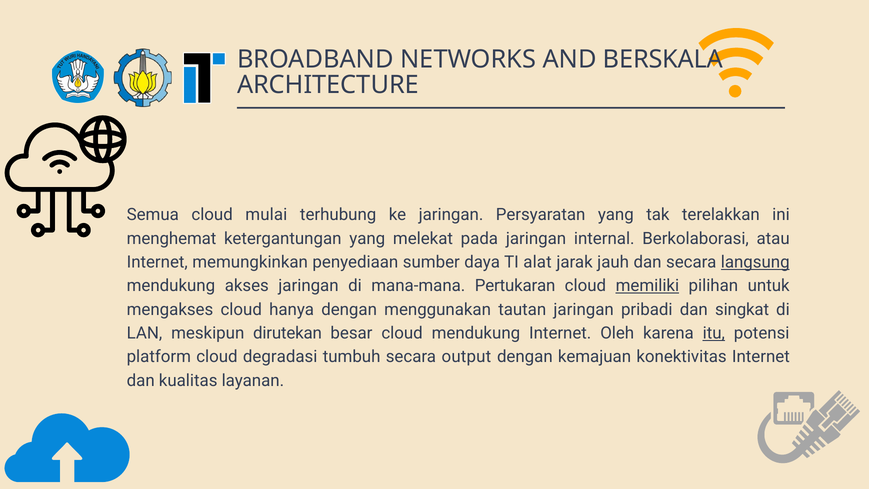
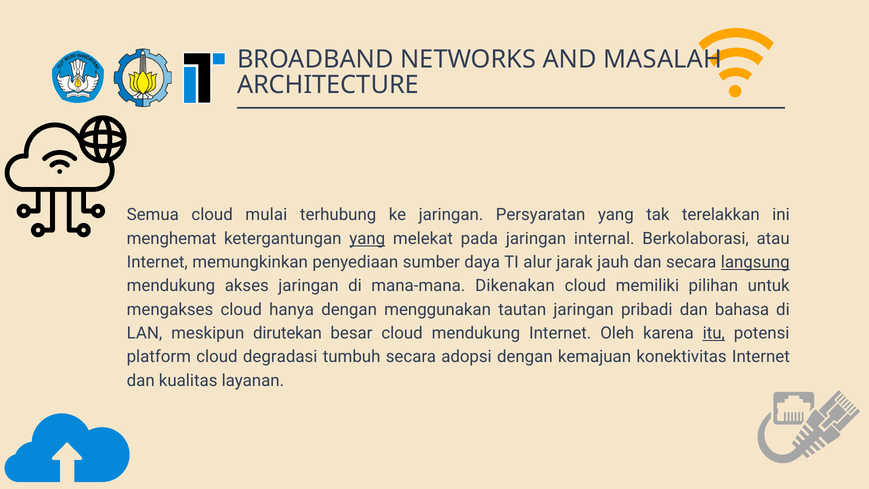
BERSKALA: BERSKALA -> MASALAH
yang at (367, 238) underline: none -> present
alat: alat -> alur
Pertukaran: Pertukaran -> Dikenakan
memiliki underline: present -> none
singkat: singkat -> bahasa
output: output -> adopsi
